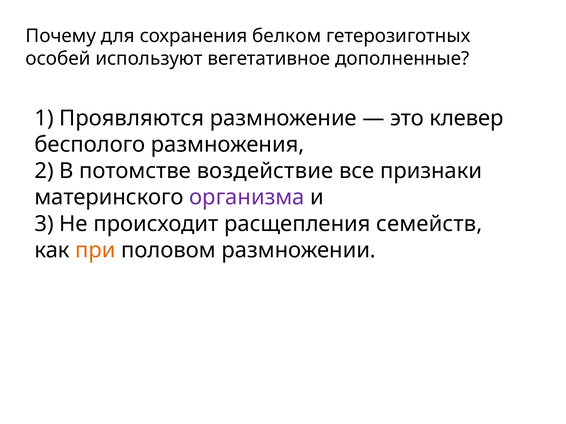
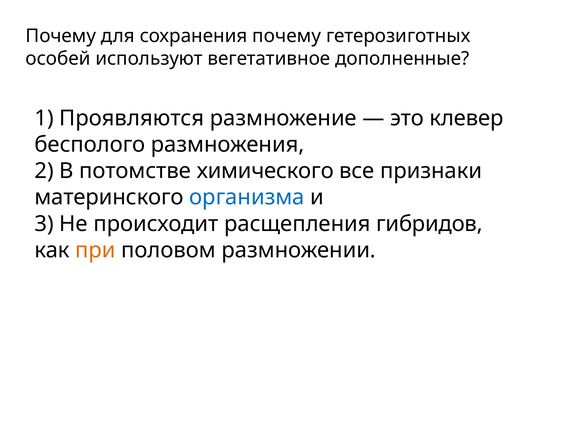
сохранения белком: белком -> почему
воздействие: воздействие -> химического
организма colour: purple -> blue
семейств: семейств -> гибридов
